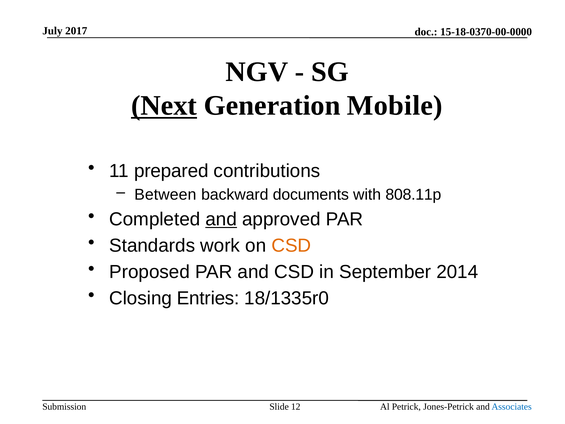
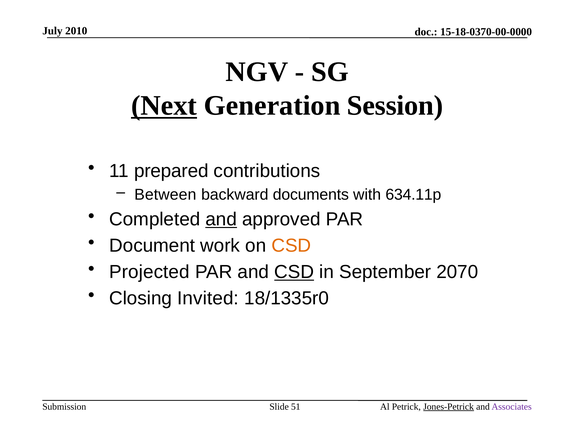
2017: 2017 -> 2010
Mobile: Mobile -> Session
808.11p: 808.11p -> 634.11p
Standards: Standards -> Document
Proposed: Proposed -> Projected
CSD at (294, 272) underline: none -> present
2014: 2014 -> 2070
Entries: Entries -> Invited
Jones-Petrick underline: none -> present
Associates colour: blue -> purple
12: 12 -> 51
